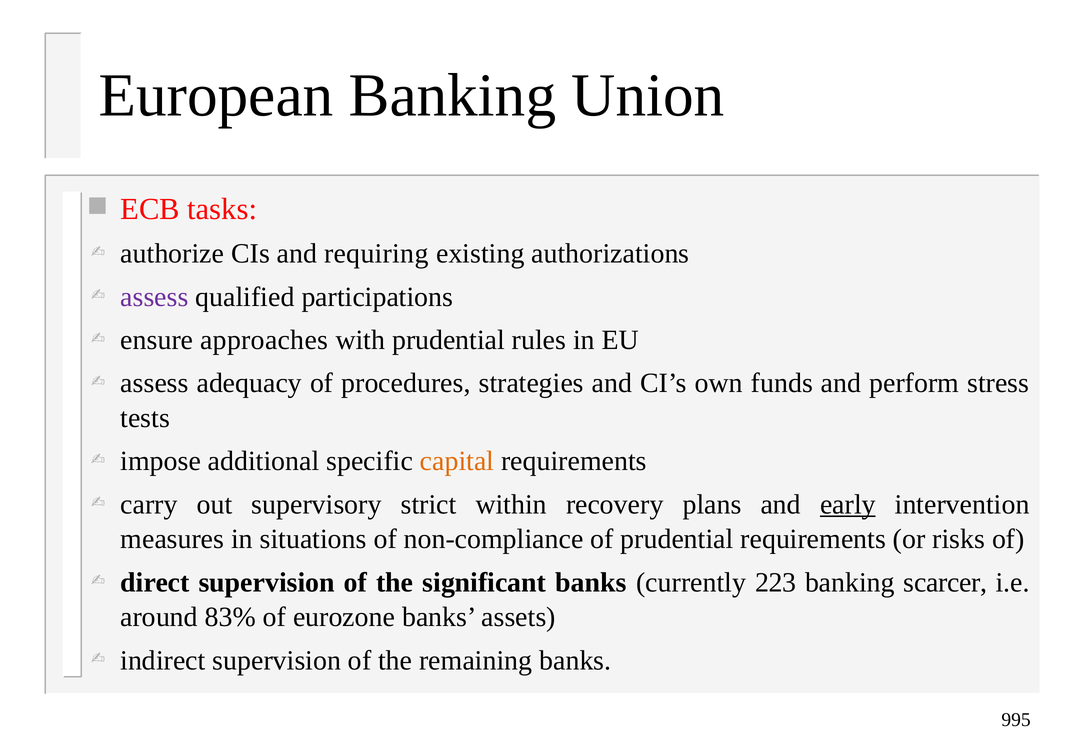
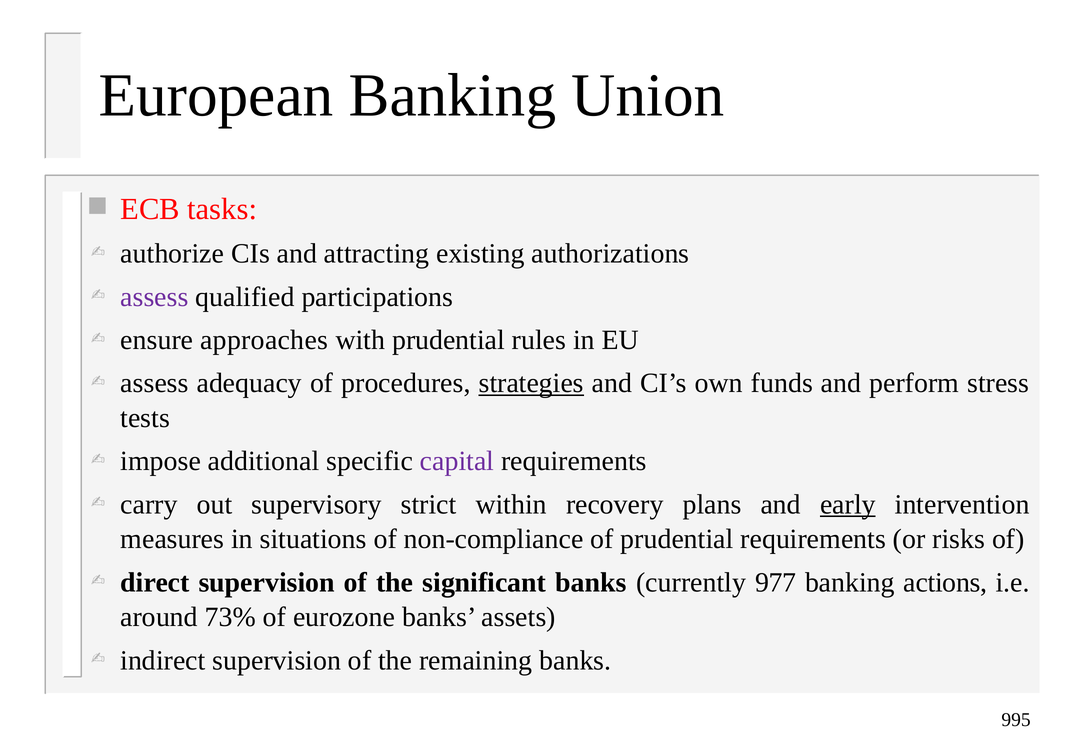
requiring: requiring -> attracting
strategies underline: none -> present
capital colour: orange -> purple
223: 223 -> 977
scarcer: scarcer -> actions
83%: 83% -> 73%
